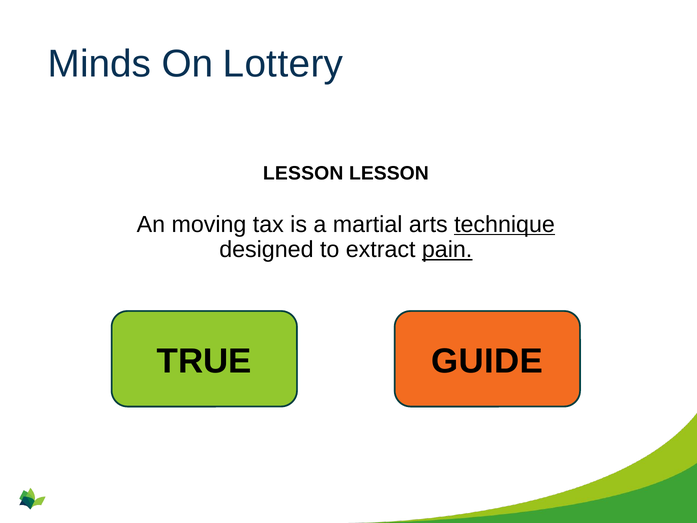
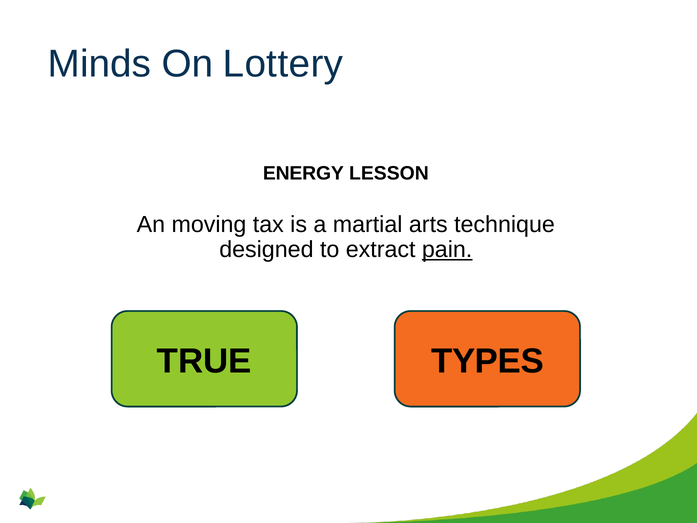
LESSON at (303, 173): LESSON -> ENERGY
technique underline: present -> none
GUIDE: GUIDE -> TYPES
